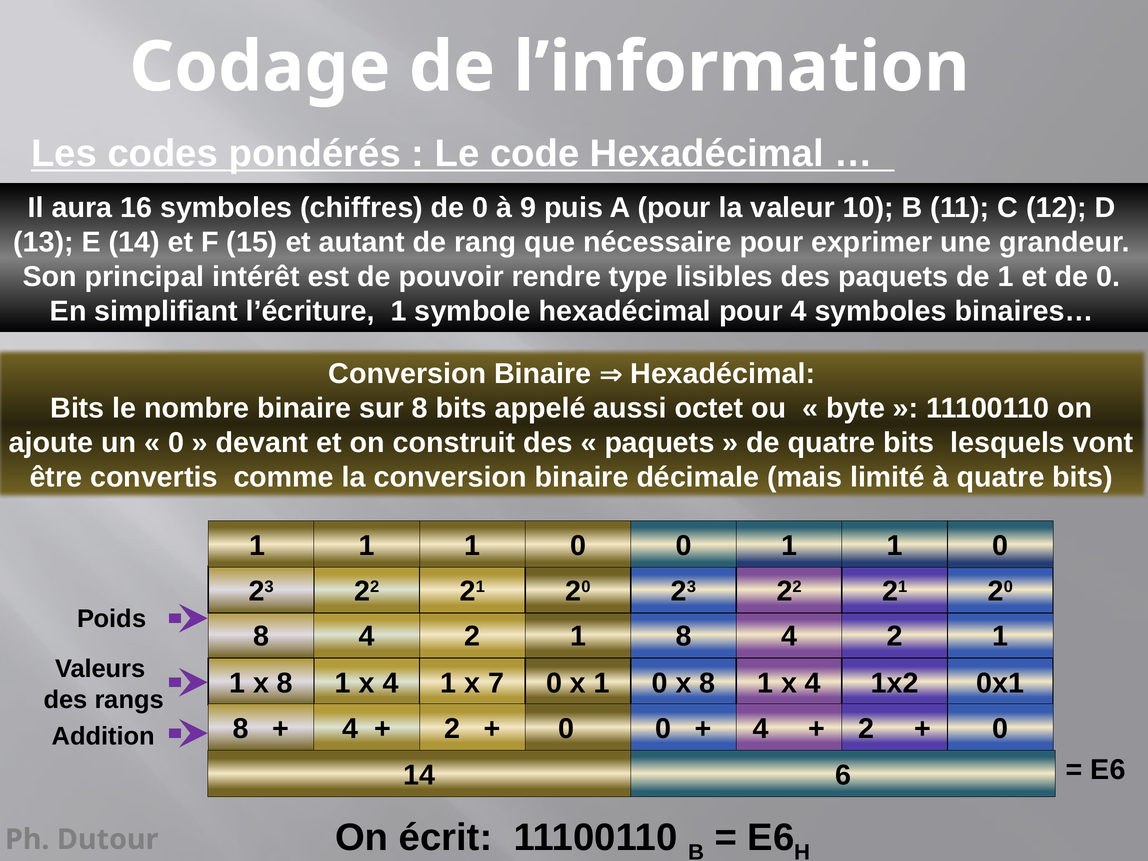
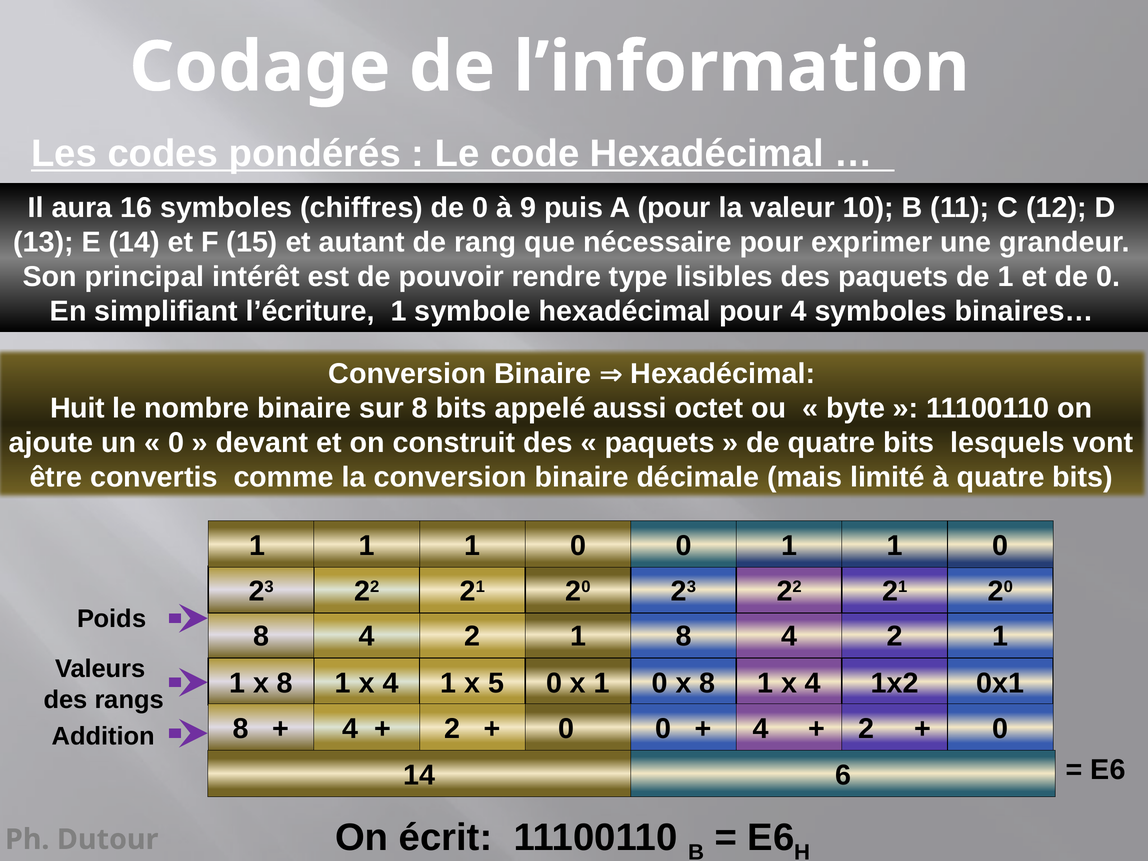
Bits at (77, 408): Bits -> Huit
7: 7 -> 5
